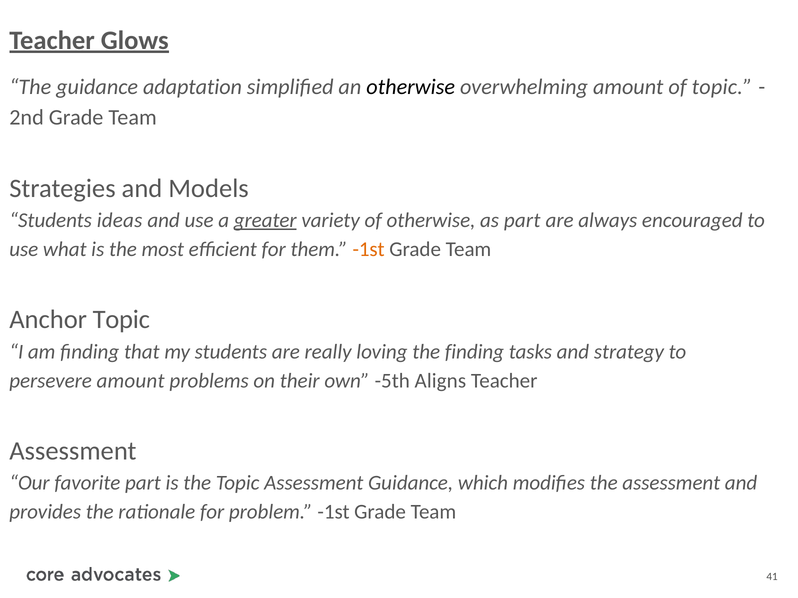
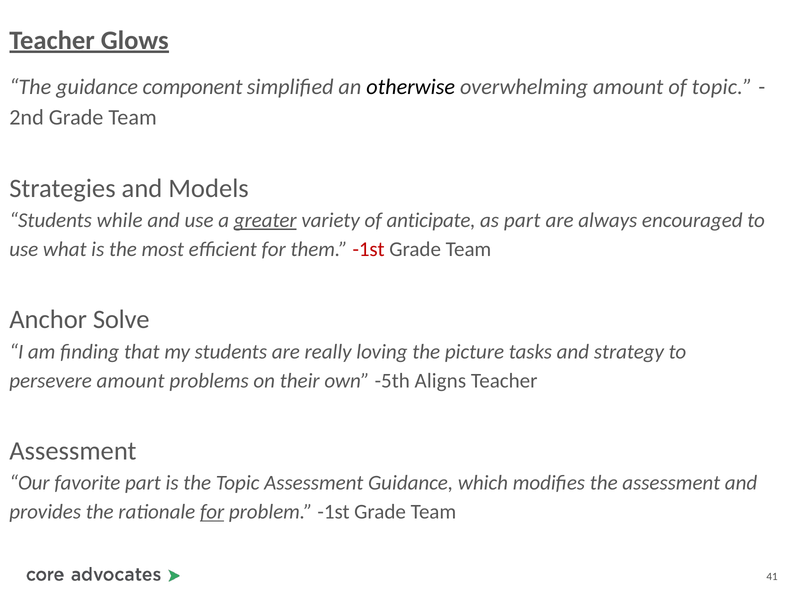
adaptation: adaptation -> component
ideas: ideas -> while
of otherwise: otherwise -> anticipate
-1st at (369, 250) colour: orange -> red
Anchor Topic: Topic -> Solve
the finding: finding -> picture
for at (212, 512) underline: none -> present
